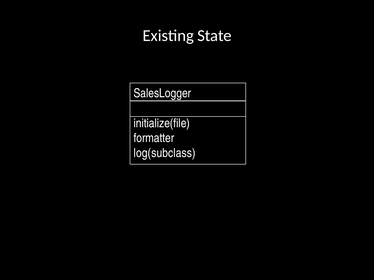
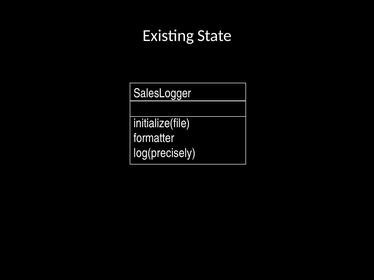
log(subclass: log(subclass -> log(precisely
